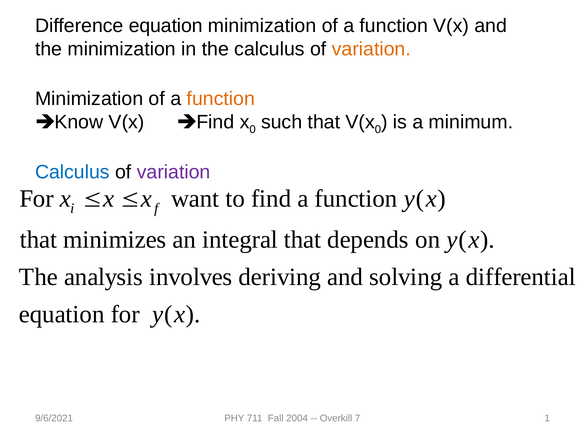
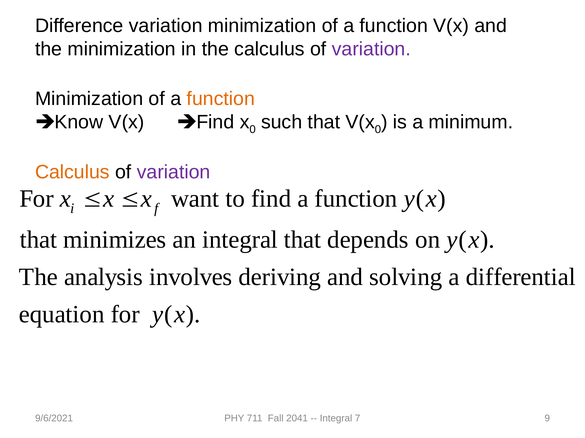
Difference equation: equation -> variation
variation at (371, 49) colour: orange -> purple
Calculus at (72, 172) colour: blue -> orange
2004: 2004 -> 2041
Overkill at (336, 419): Overkill -> Integral
1: 1 -> 9
